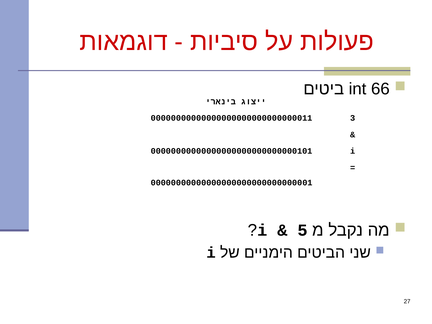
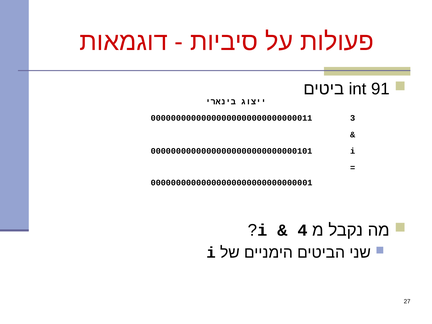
66: 66 -> 91
5: 5 -> 4
